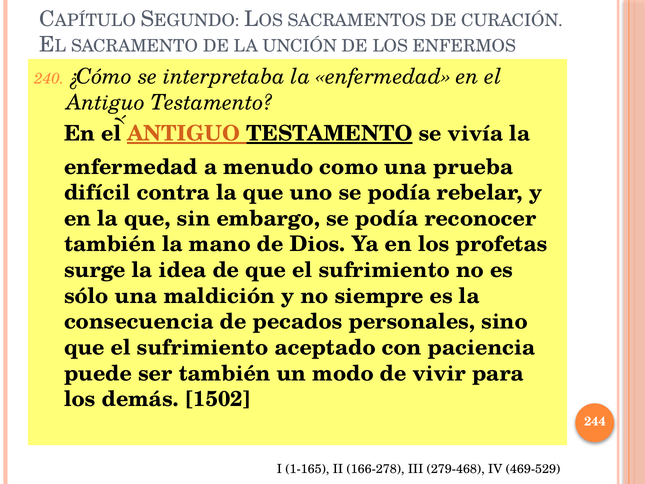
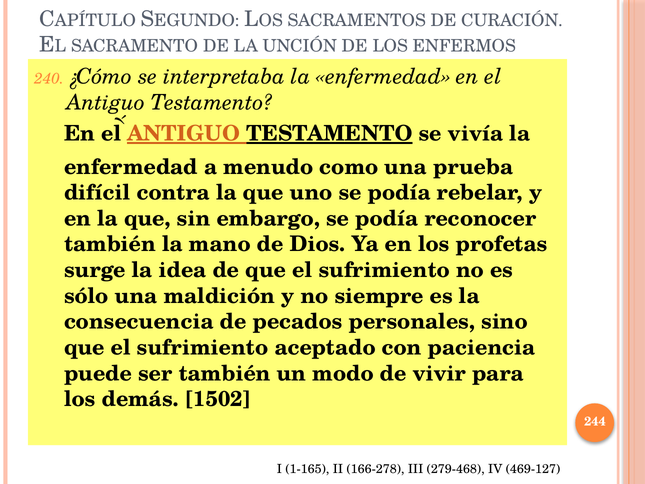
469-529: 469-529 -> 469-127
